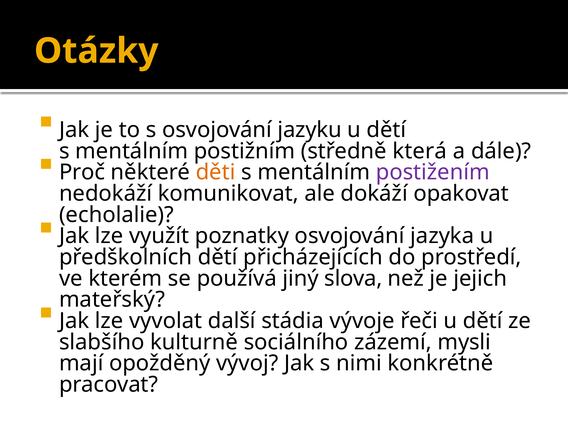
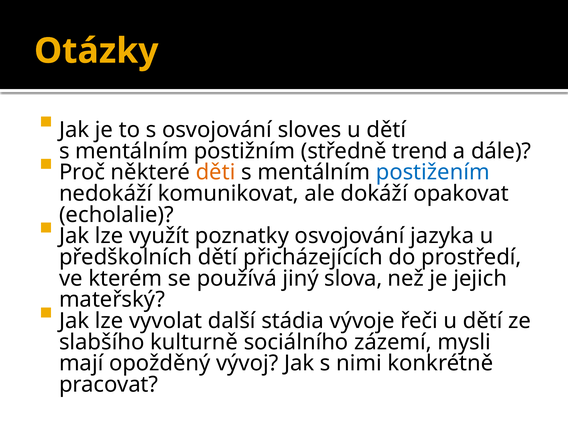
jazyku: jazyku -> sloves
která: která -> trend
postižením colour: purple -> blue
